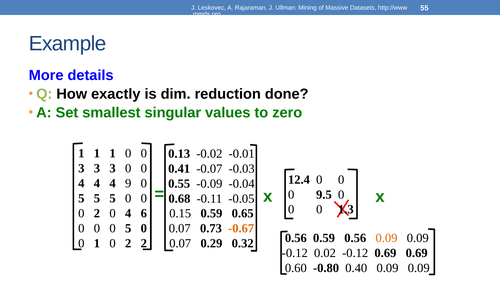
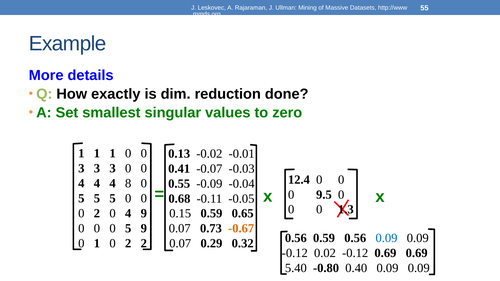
9: 9 -> 8
4 6: 6 -> 9
0 5 0: 0 -> 9
0.09 at (386, 238) colour: orange -> blue
0.60: 0.60 -> 5.40
